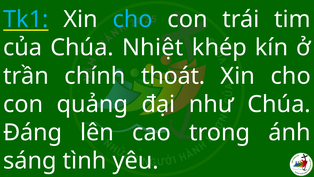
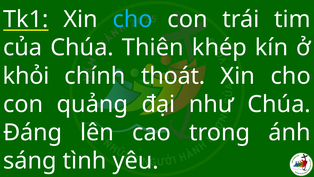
Tk1 colour: light blue -> white
Nhiệt: Nhiệt -> Thiên
trần: trần -> khỏi
